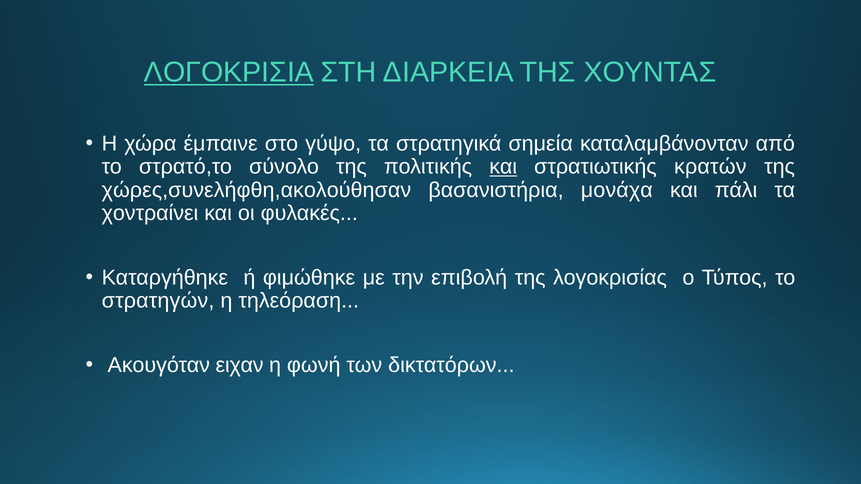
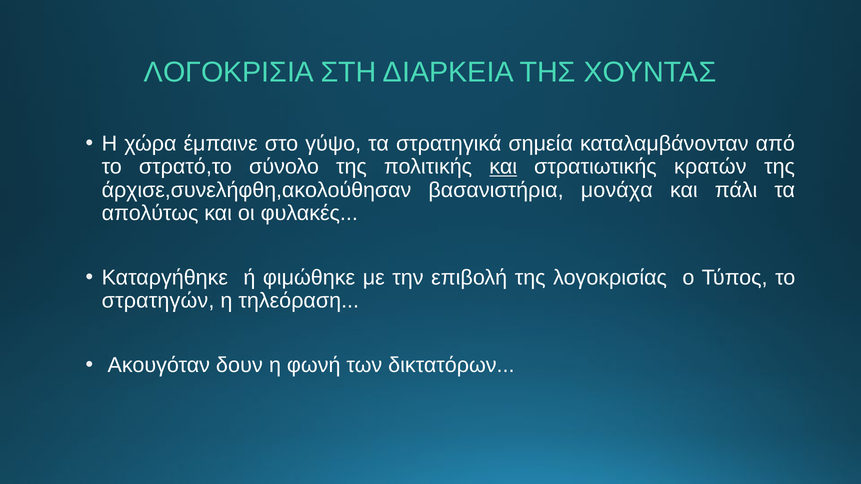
ΛΟΓΟΚΡΙΣΙΑ underline: present -> none
χώρες,συνελήφθη,ακολούθησαν: χώρες,συνελήφθη,ακολούθησαν -> άρχισε,συνελήφθη,ακολούθησαν
χοντραίνει: χοντραίνει -> απολύτως
ειχαν: ειχαν -> δουν
